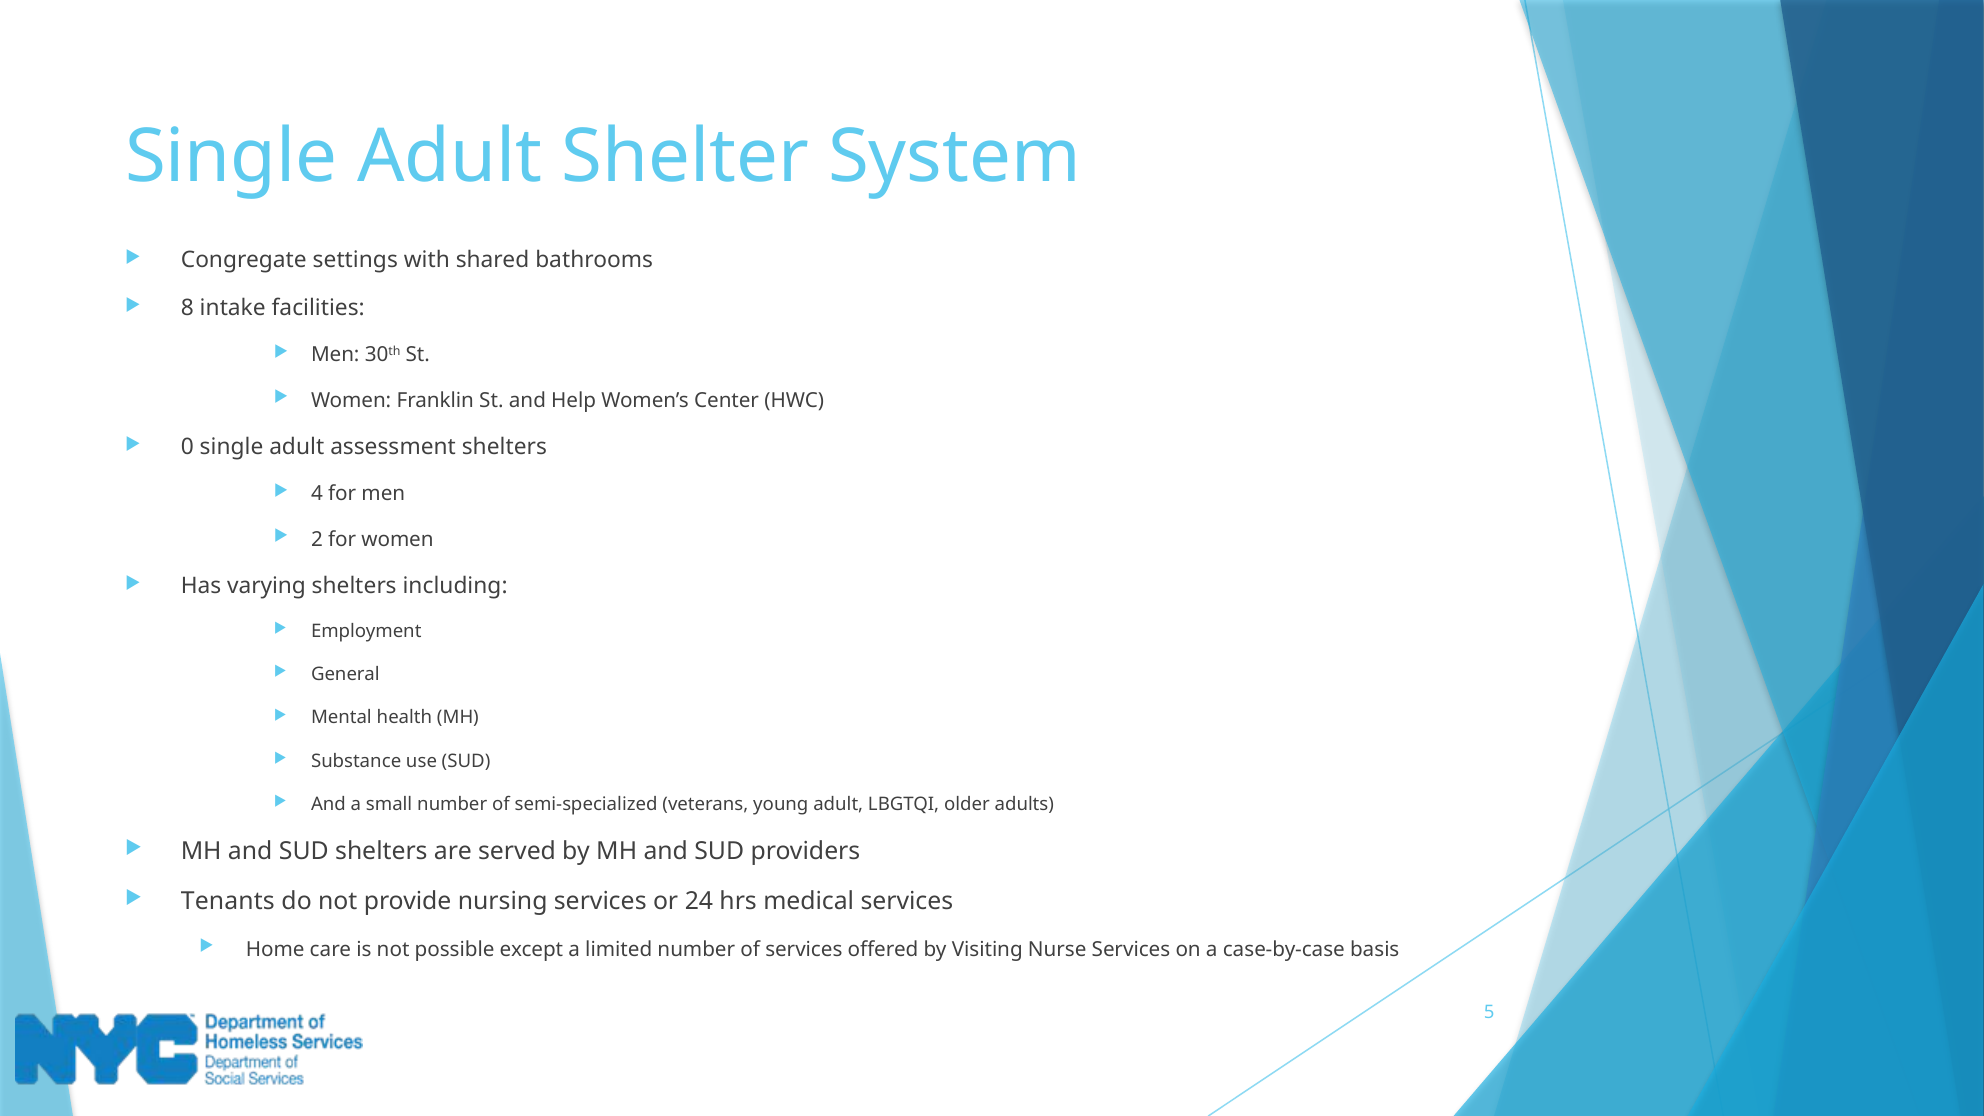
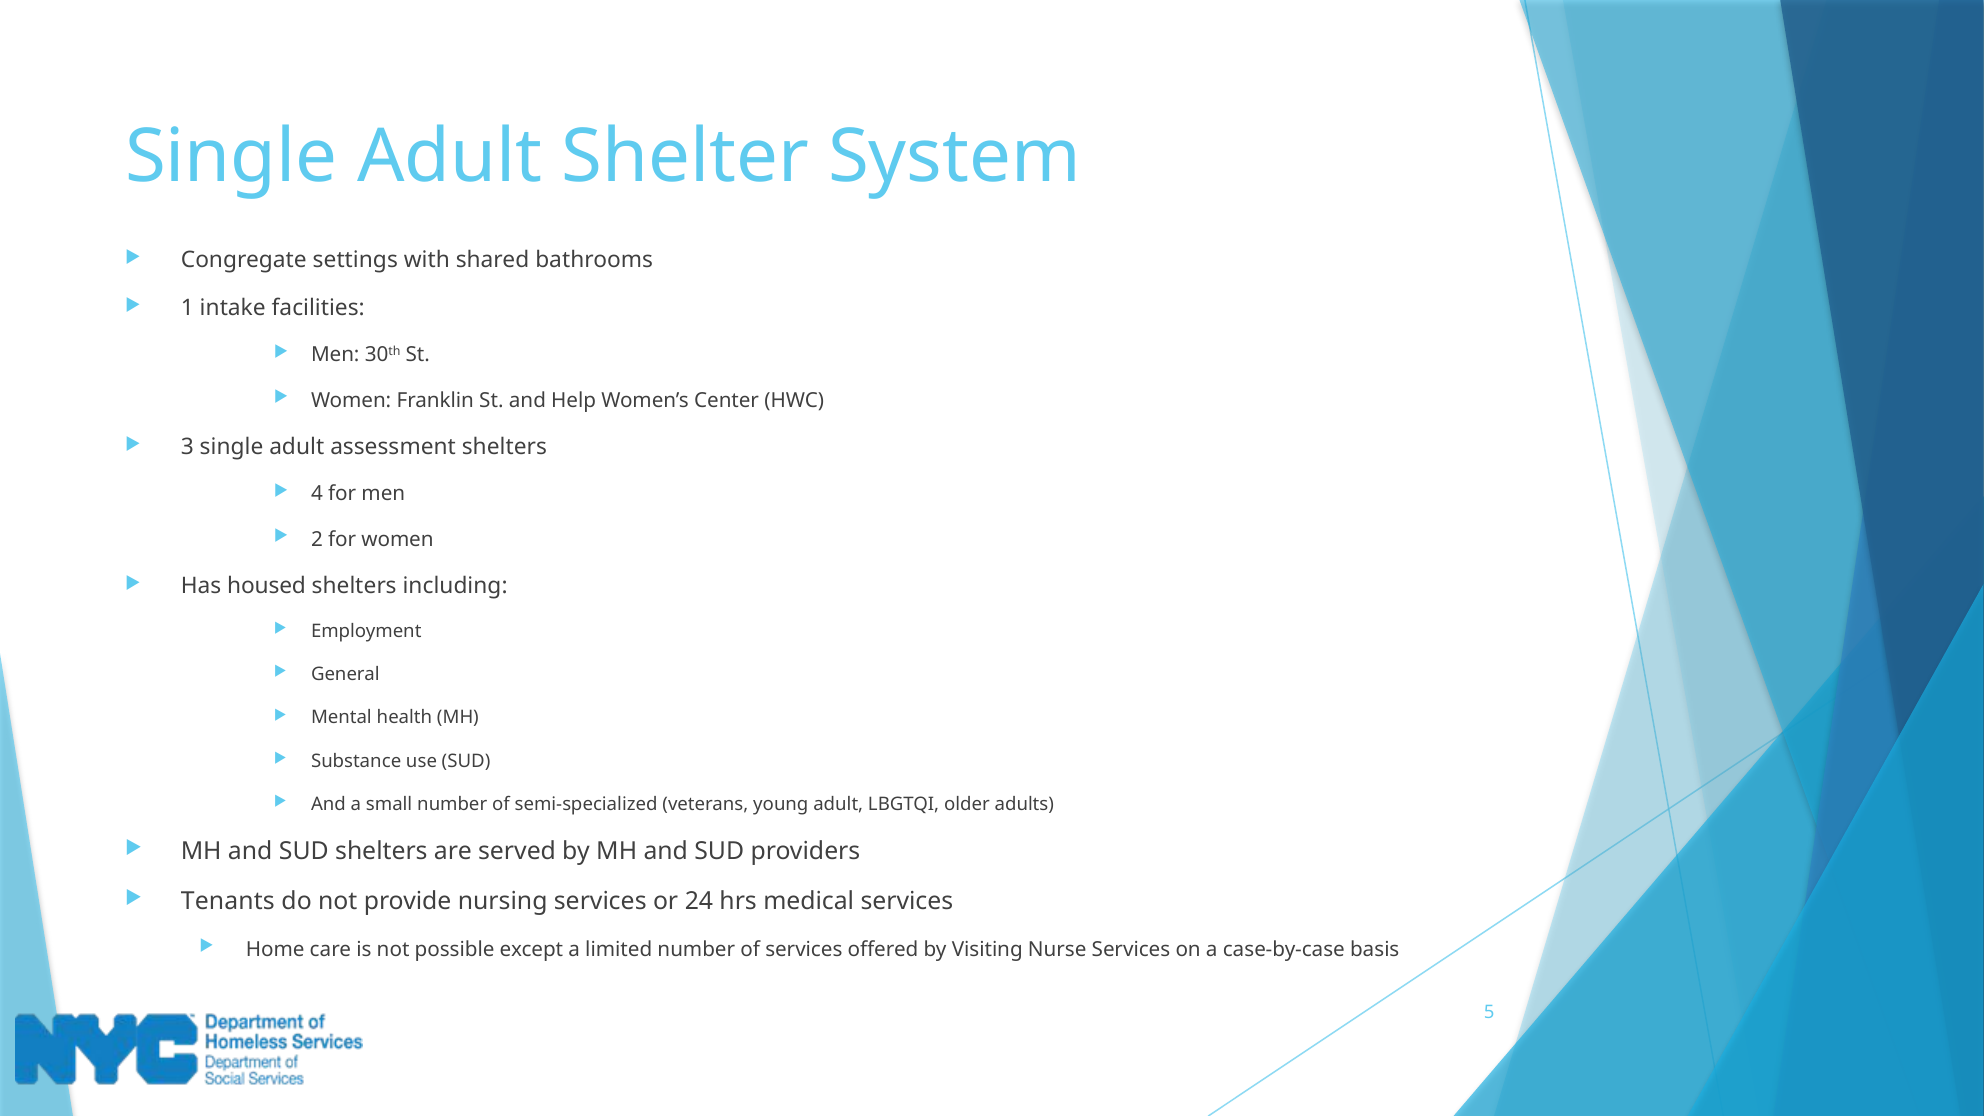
8: 8 -> 1
0: 0 -> 3
varying: varying -> housed
